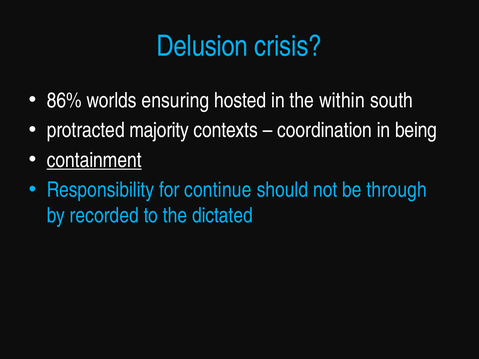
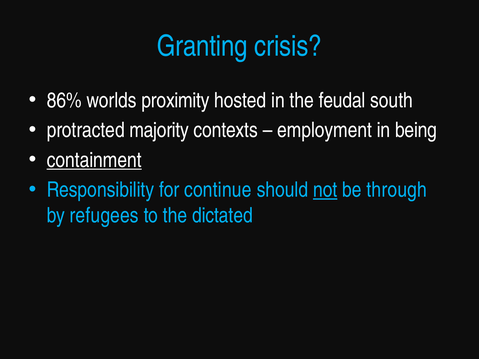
Delusion: Delusion -> Granting
ensuring: ensuring -> proximity
within: within -> feudal
coordination: coordination -> employment
not underline: none -> present
recorded: recorded -> refugees
